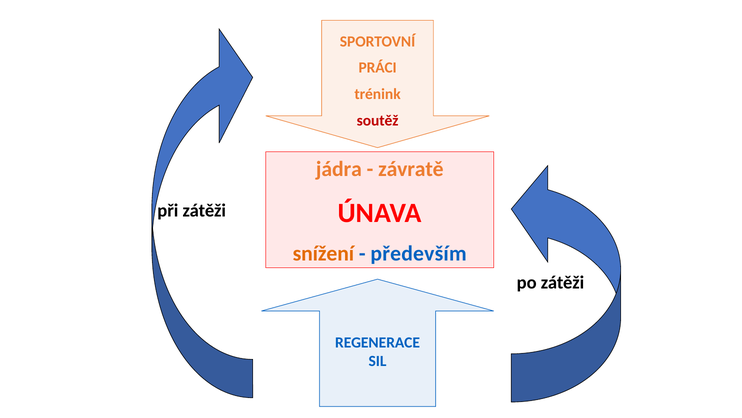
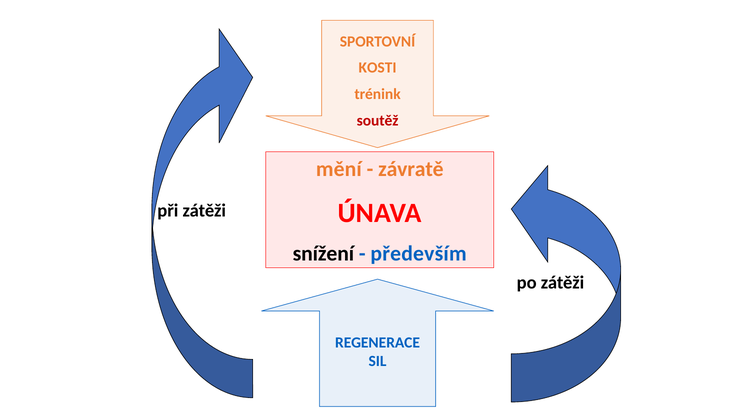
PRÁCI: PRÁCI -> KOSTI
jádra: jádra -> mění
snížení colour: orange -> black
